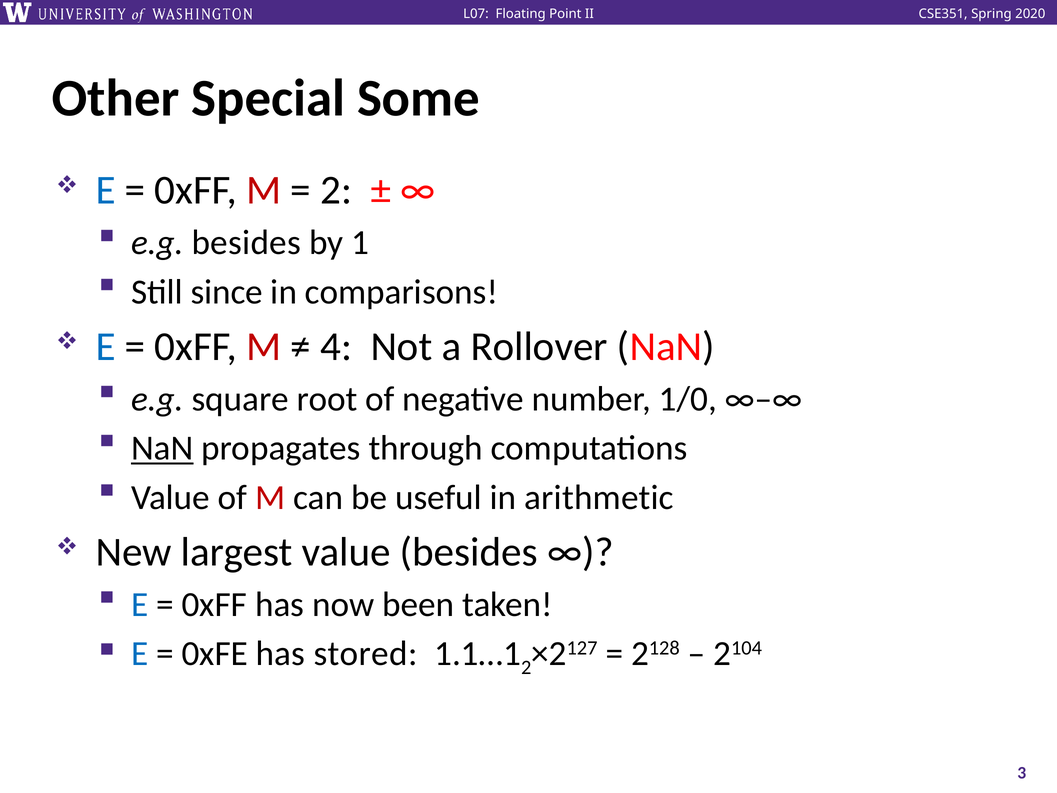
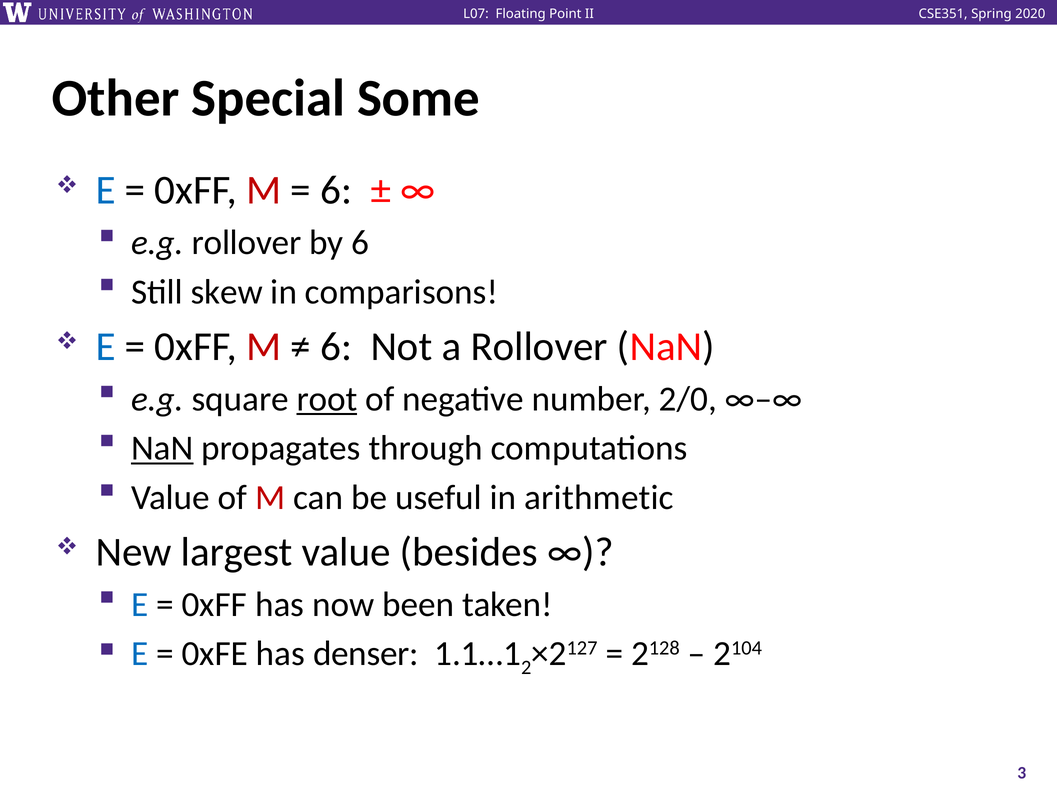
2 at (336, 190): 2 -> 6
e.g besides: besides -> rollover
by 1: 1 -> 6
since: since -> skew
4 at (336, 346): 4 -> 6
root underline: none -> present
1/0: 1/0 -> 2/0
stored: stored -> denser
